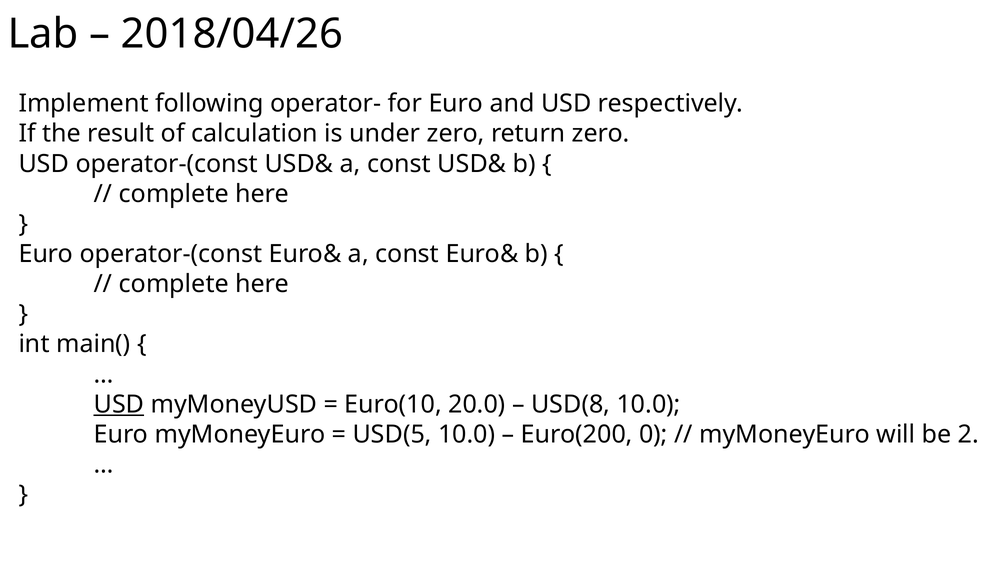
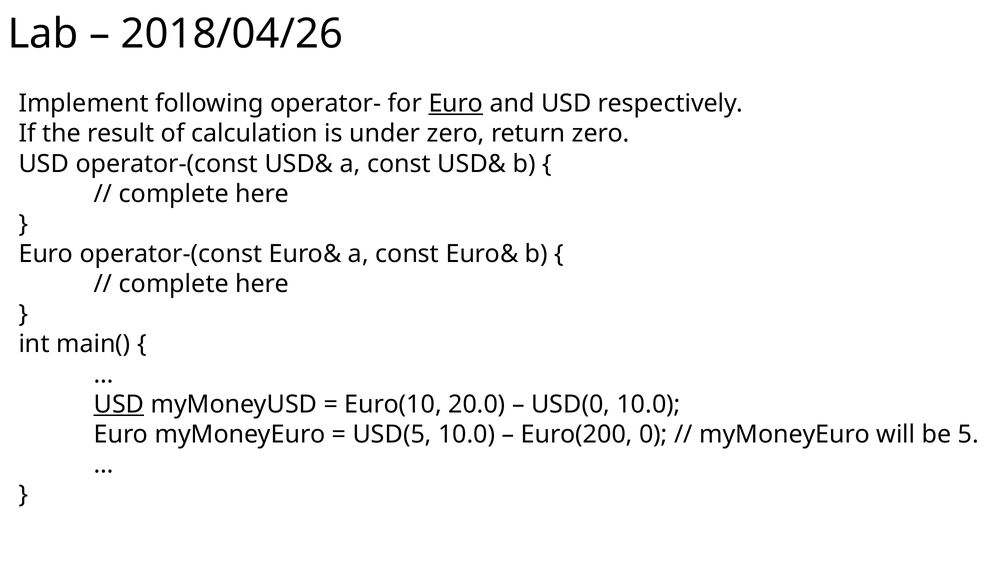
Euro at (456, 104) underline: none -> present
USD(8: USD(8 -> USD(0
2: 2 -> 5
